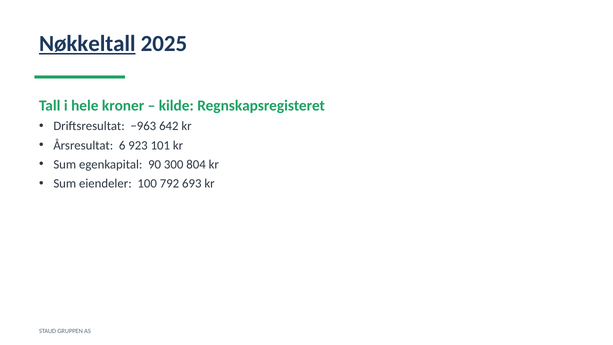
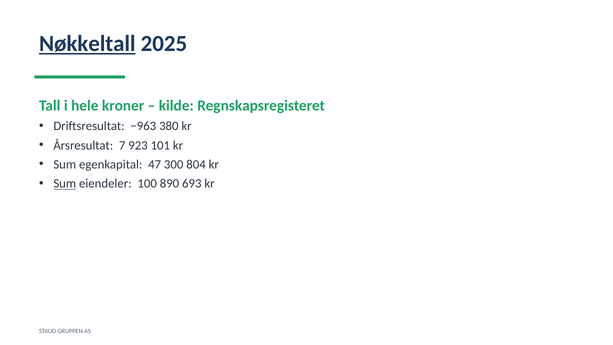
642: 642 -> 380
6: 6 -> 7
90: 90 -> 47
Sum at (65, 184) underline: none -> present
792: 792 -> 890
